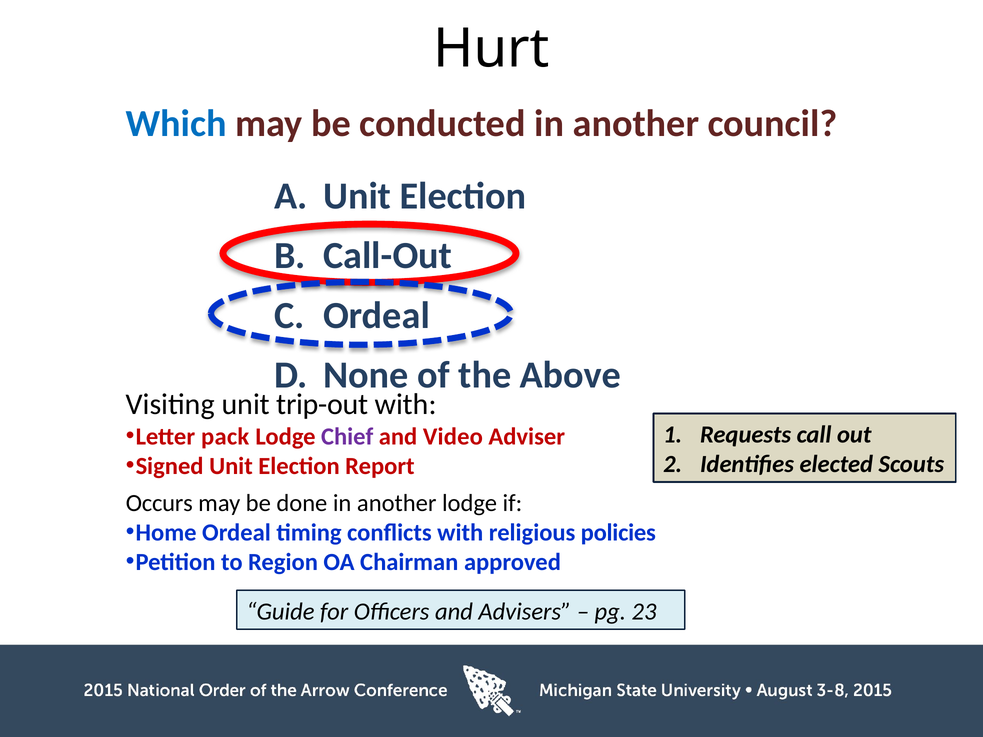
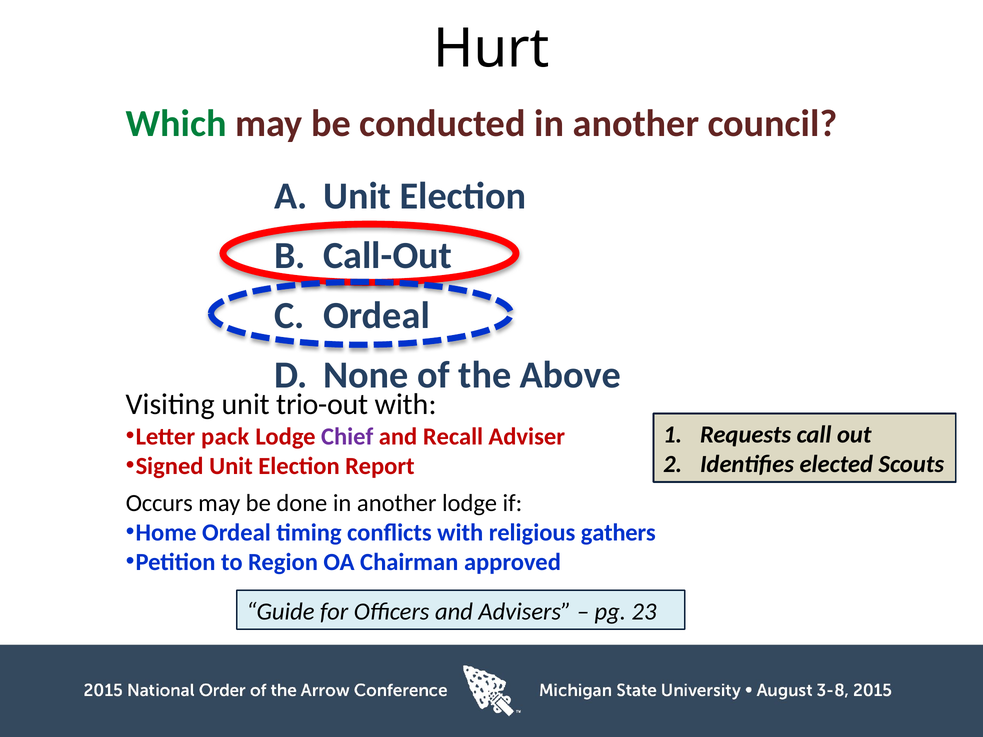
Which colour: blue -> green
trip-out: trip-out -> trio-out
Video: Video -> Recall
policies: policies -> gathers
